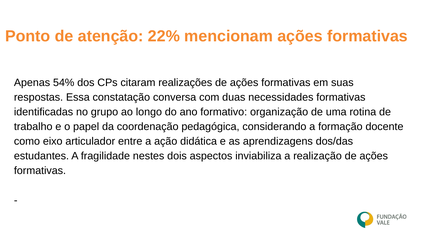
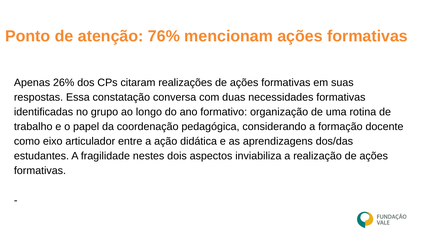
22%: 22% -> 76%
54%: 54% -> 26%
